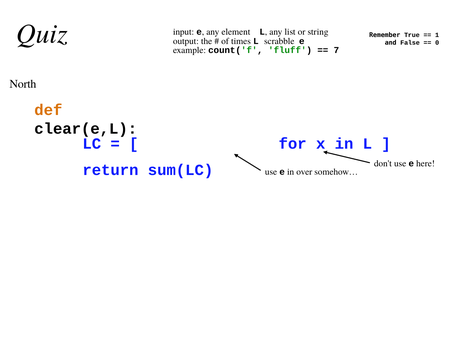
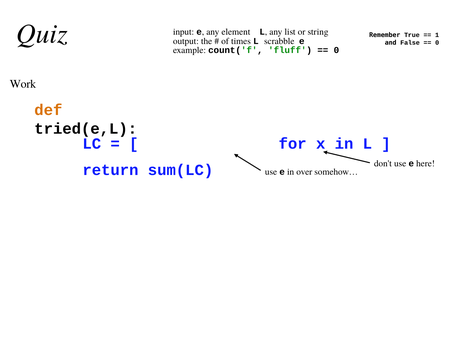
7 at (336, 50): 7 -> 0
North: North -> Work
clear(e,L: clear(e,L -> tried(e,L
